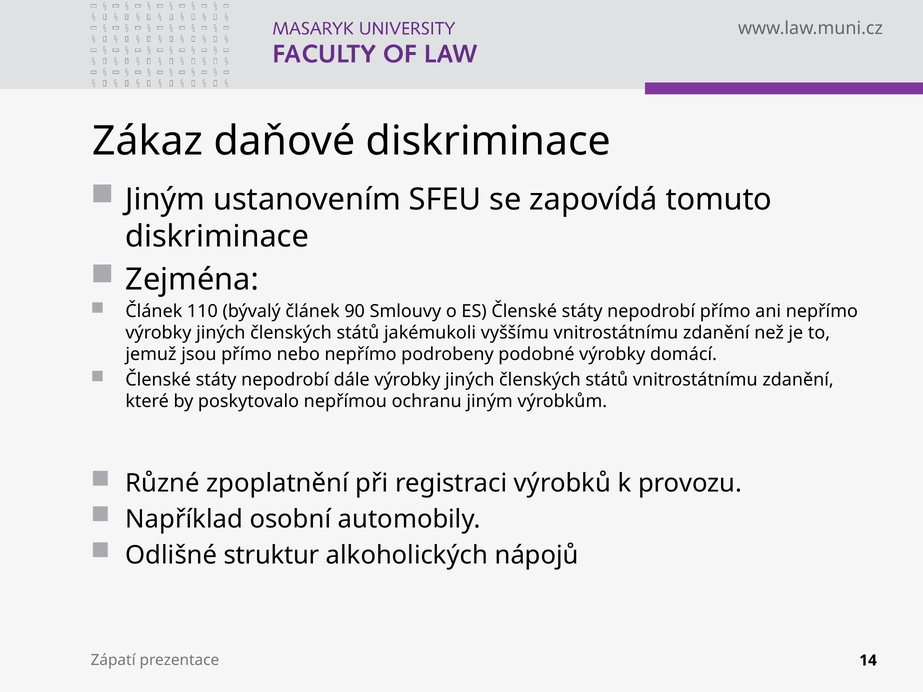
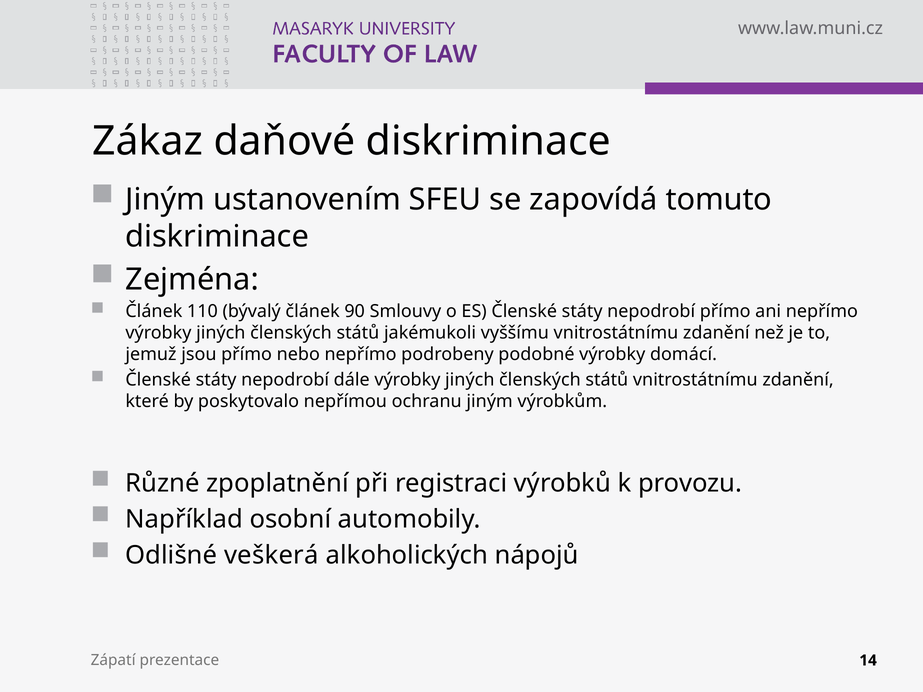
struktur: struktur -> veškerá
